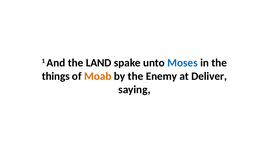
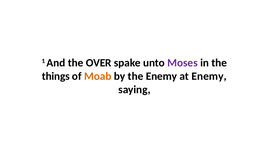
LAND: LAND -> OVER
Moses colour: blue -> purple
at Deliver: Deliver -> Enemy
